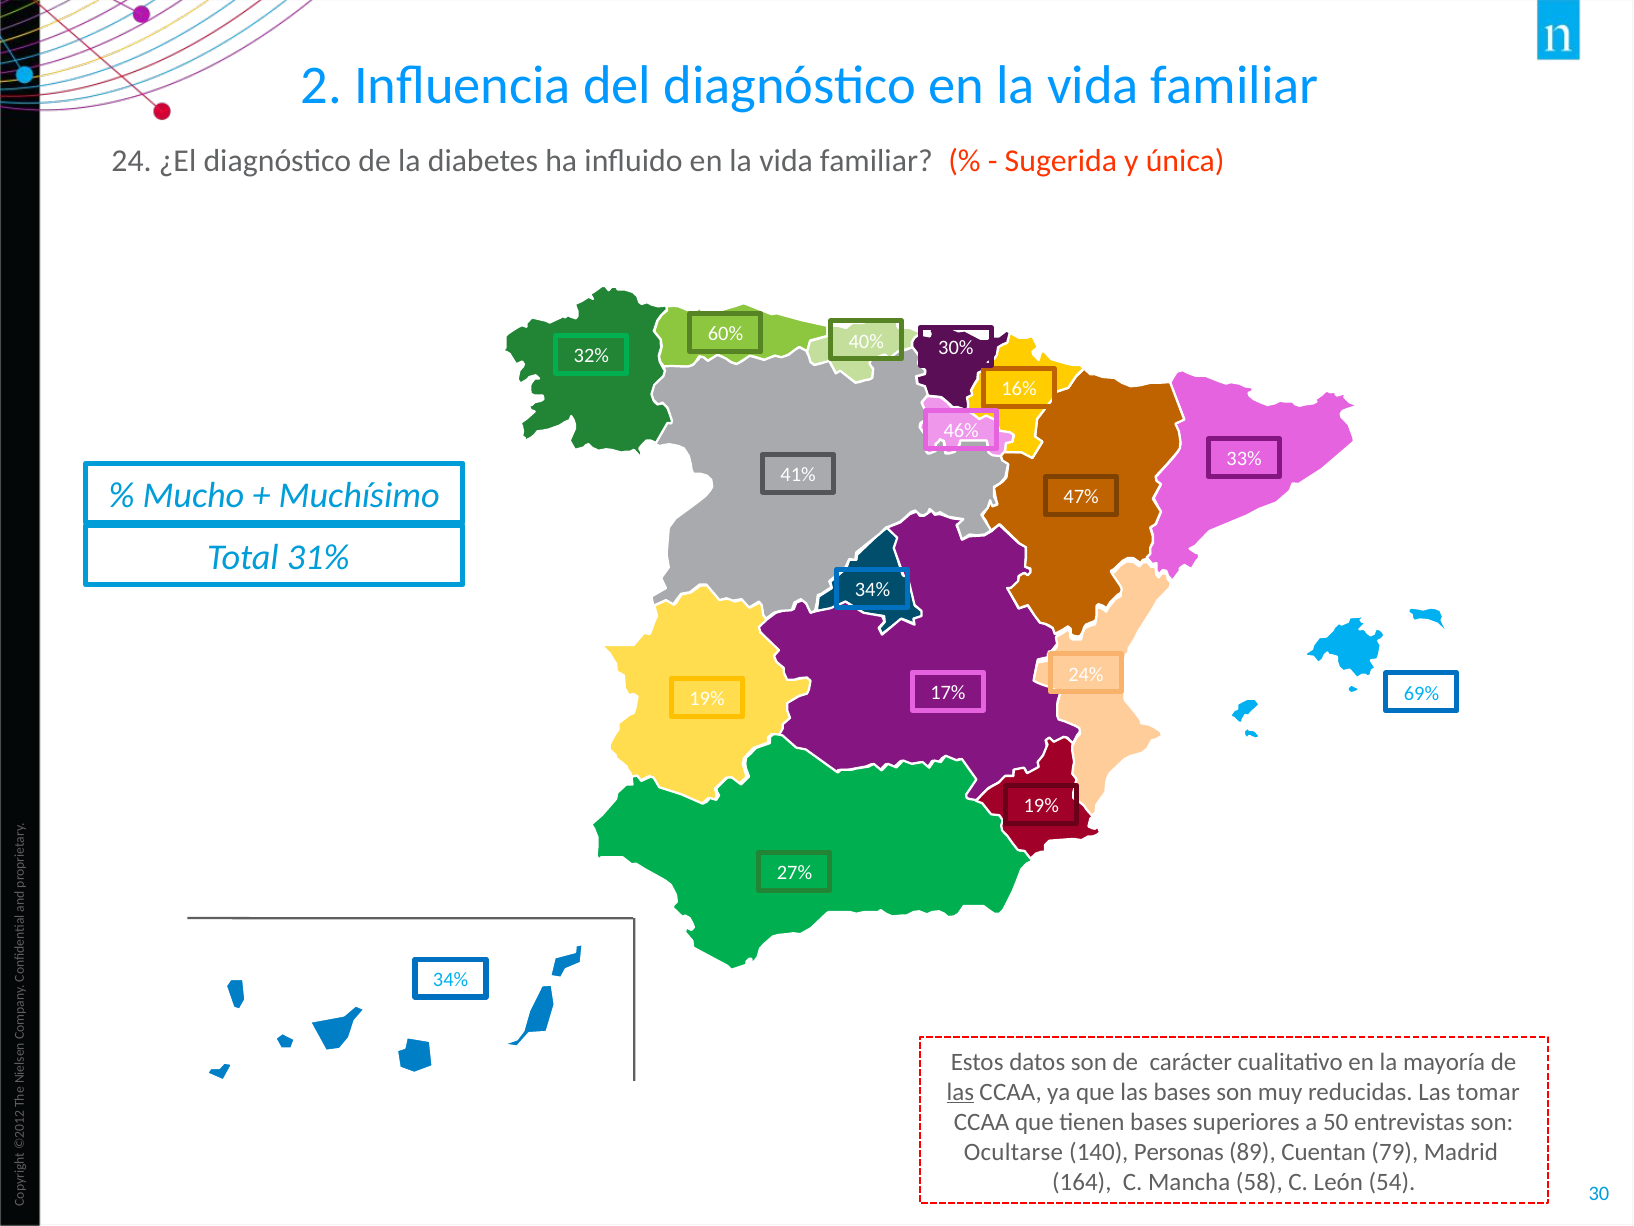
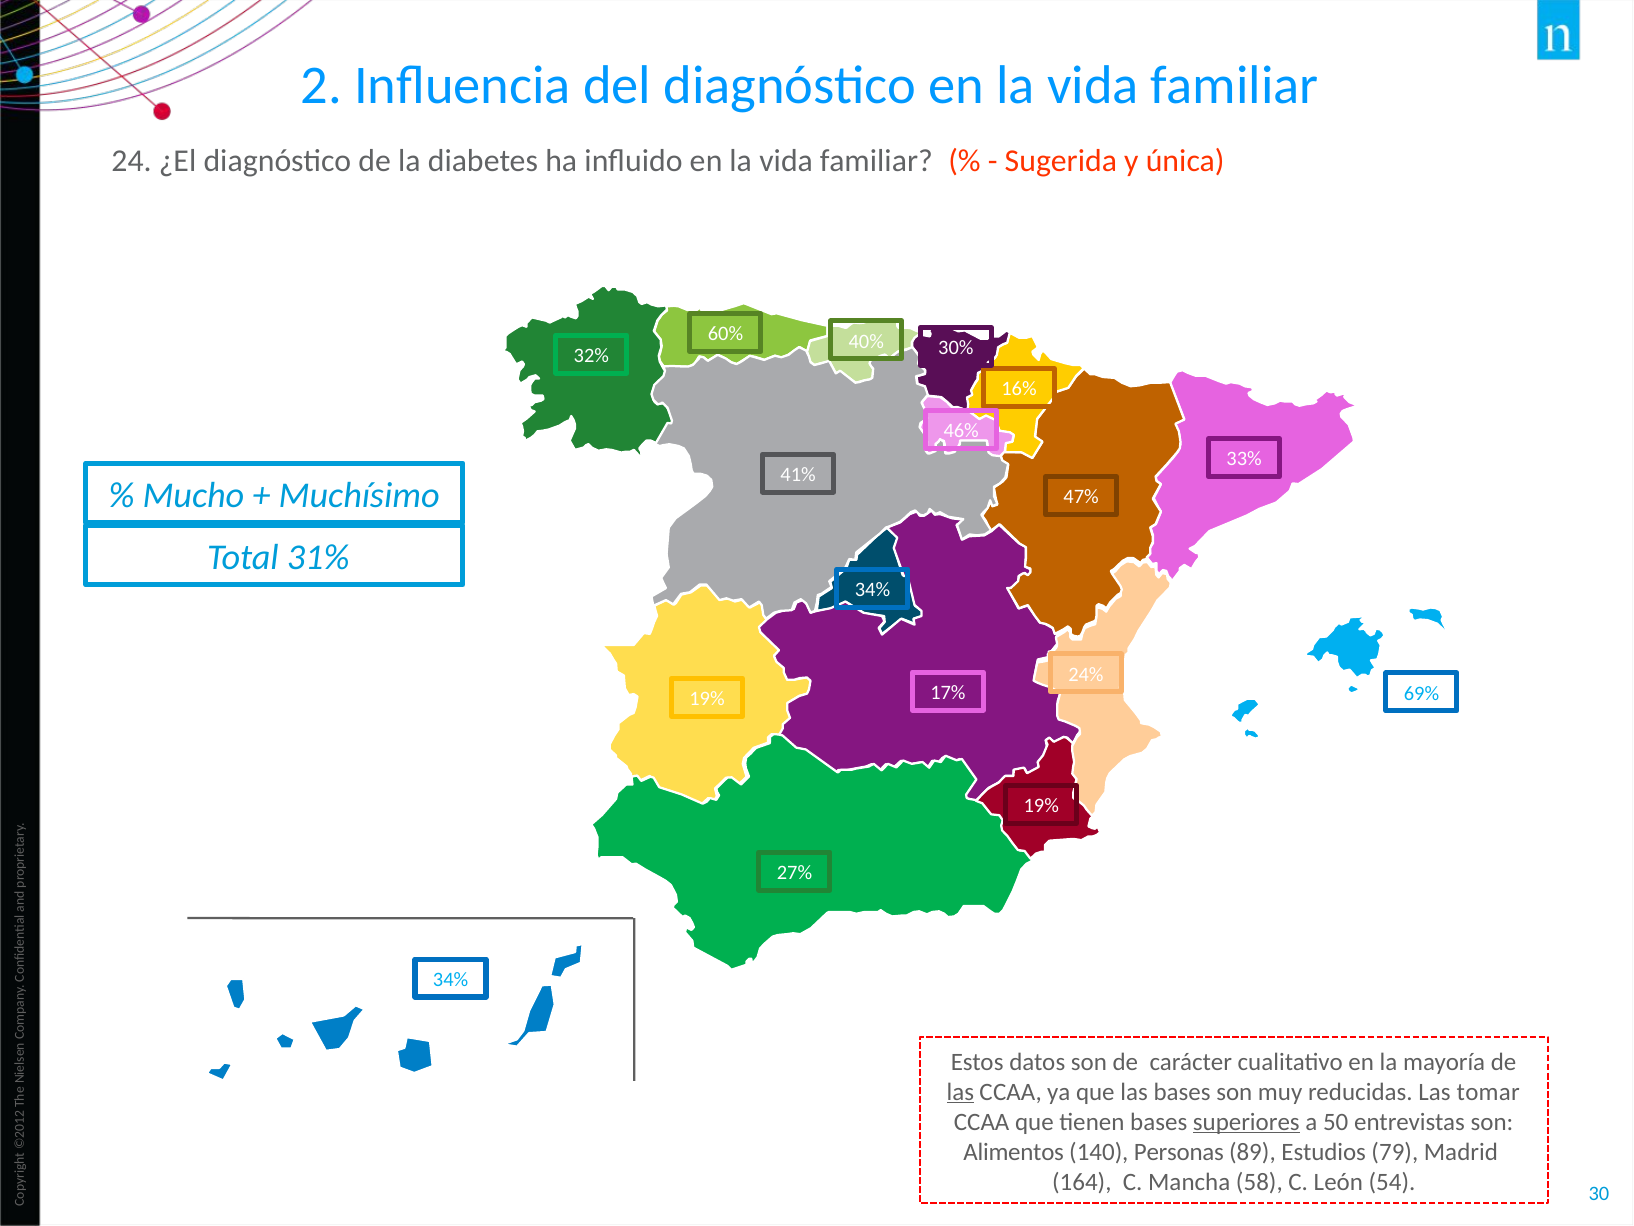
superiores underline: none -> present
Ocultarse: Ocultarse -> Alimentos
Cuentan: Cuentan -> Estudios
